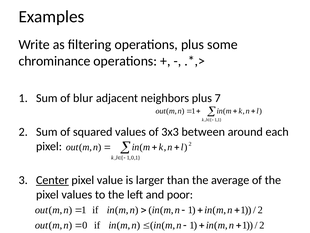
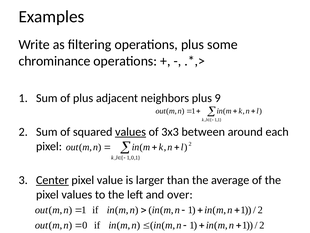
of blur: blur -> plus
7: 7 -> 9
values at (131, 132) underline: none -> present
poor: poor -> over
